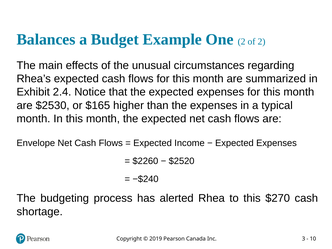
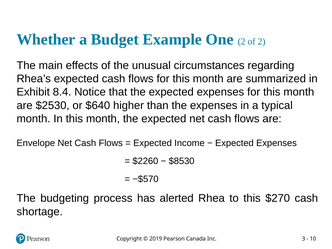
Balances: Balances -> Whether
2.4: 2.4 -> 8.4
$165: $165 -> $640
$2520: $2520 -> $8530
−$240: −$240 -> −$570
